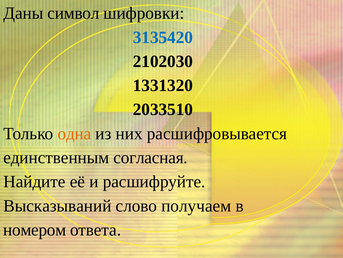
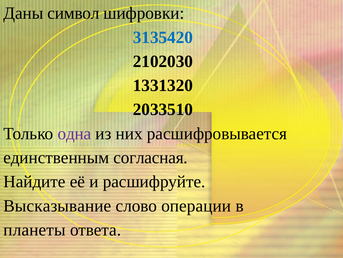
одна colour: orange -> purple
Высказываний: Высказываний -> Высказывание
получаем: получаем -> операции
номером: номером -> планеты
